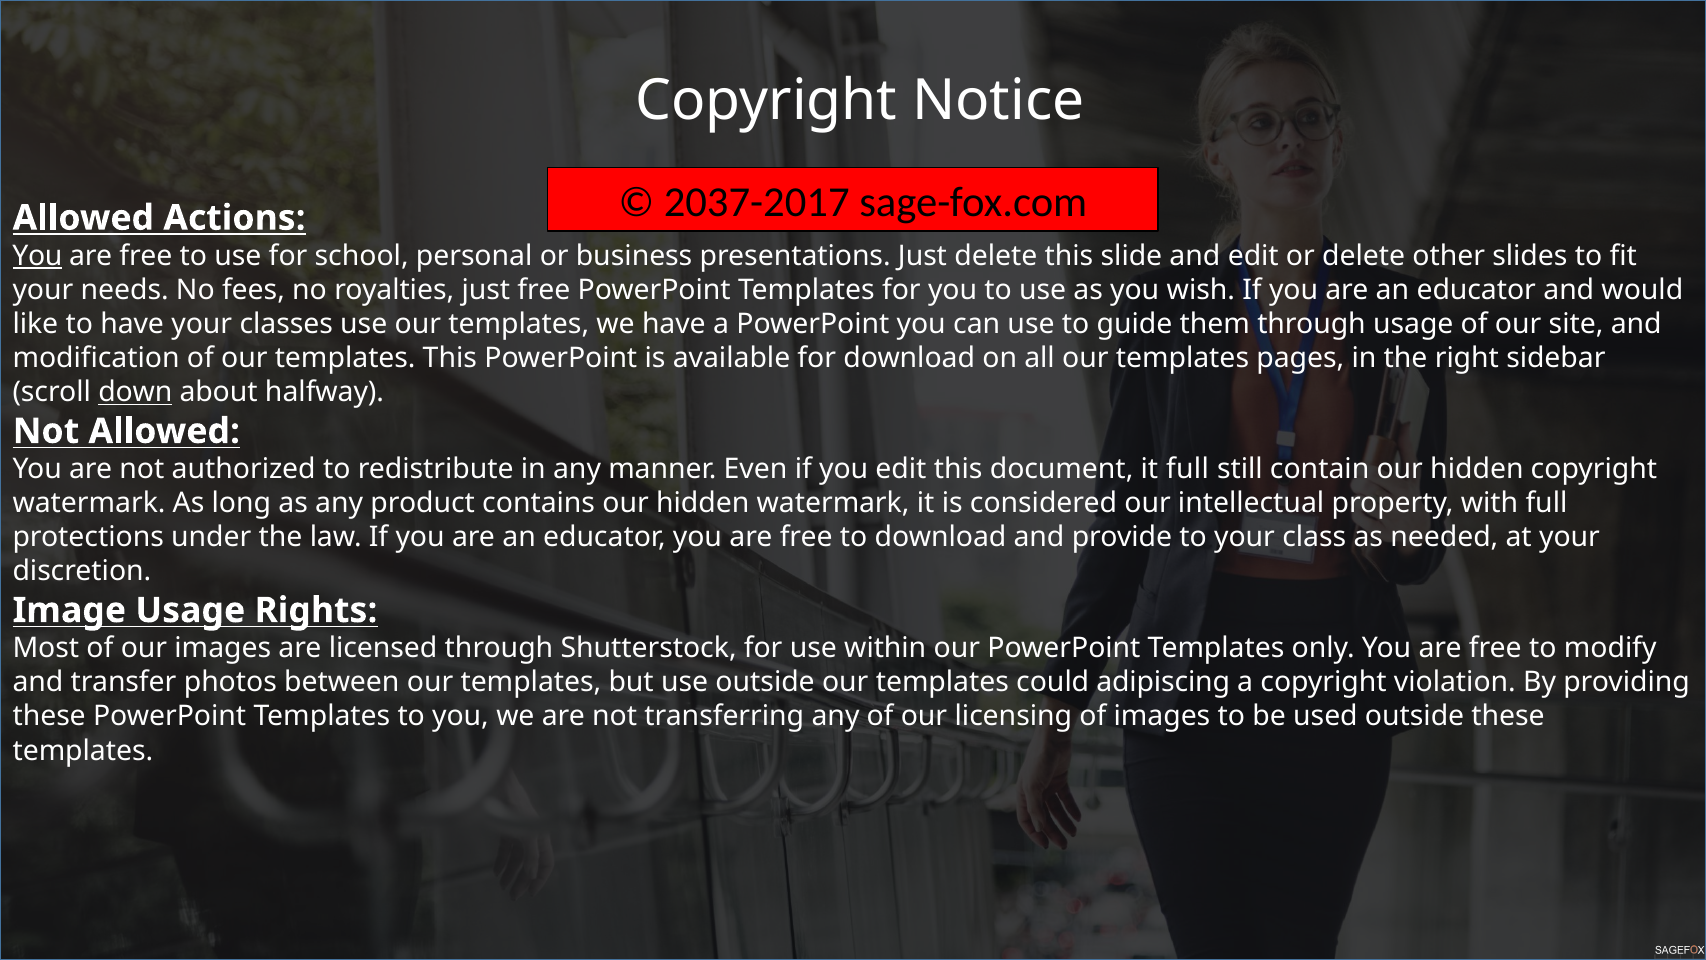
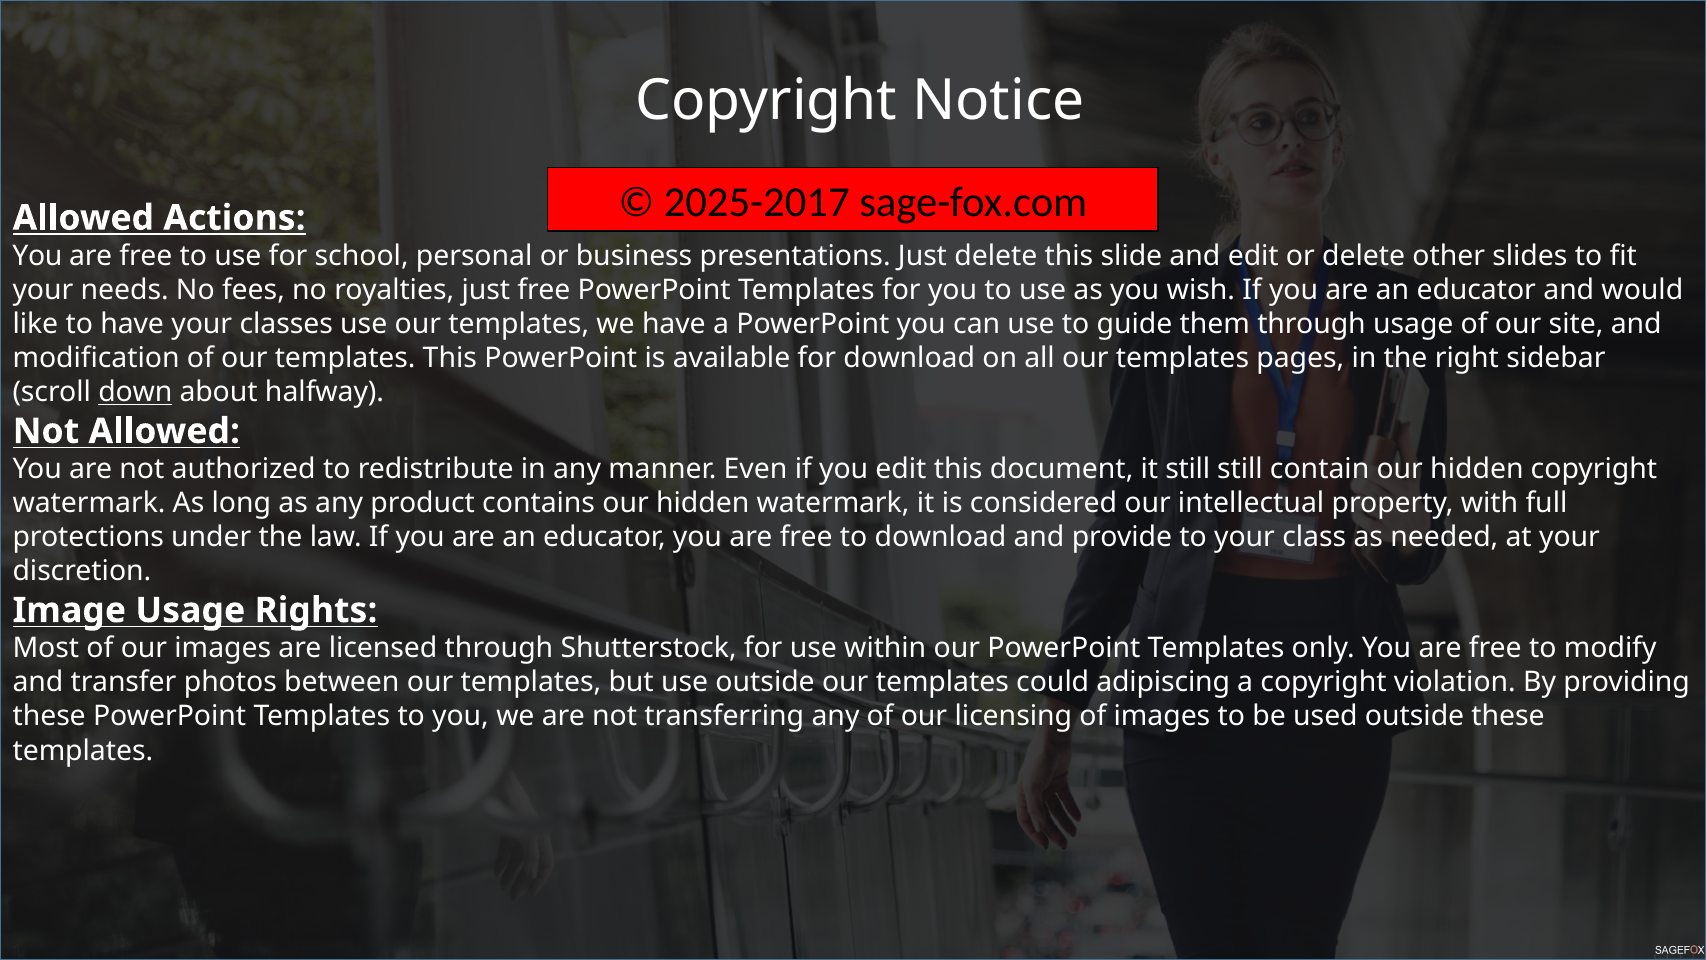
2037-2017: 2037-2017 -> 2025-2017
You at (37, 256) underline: present -> none
it full: full -> still
